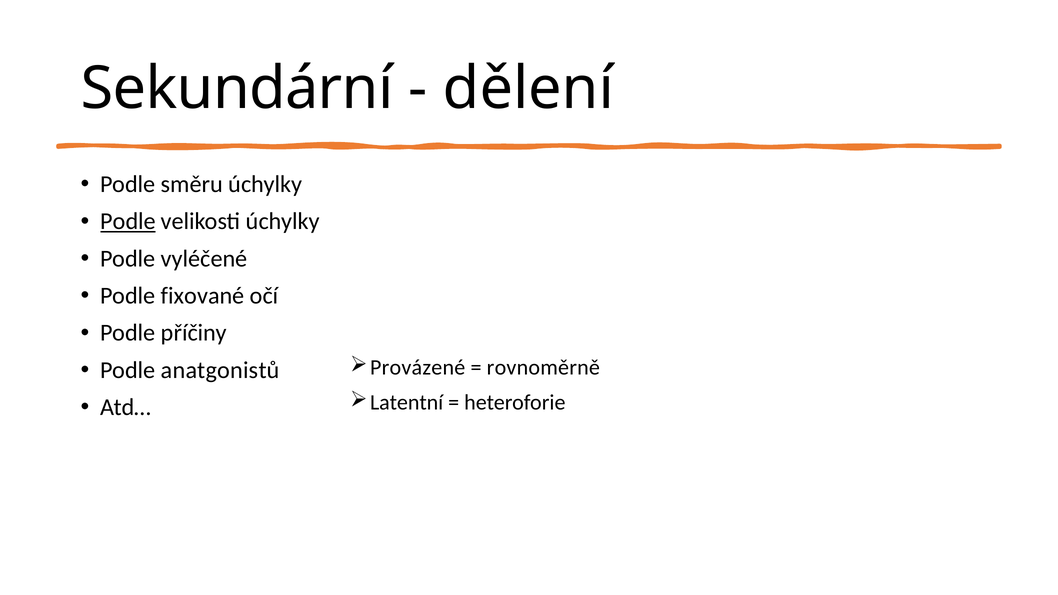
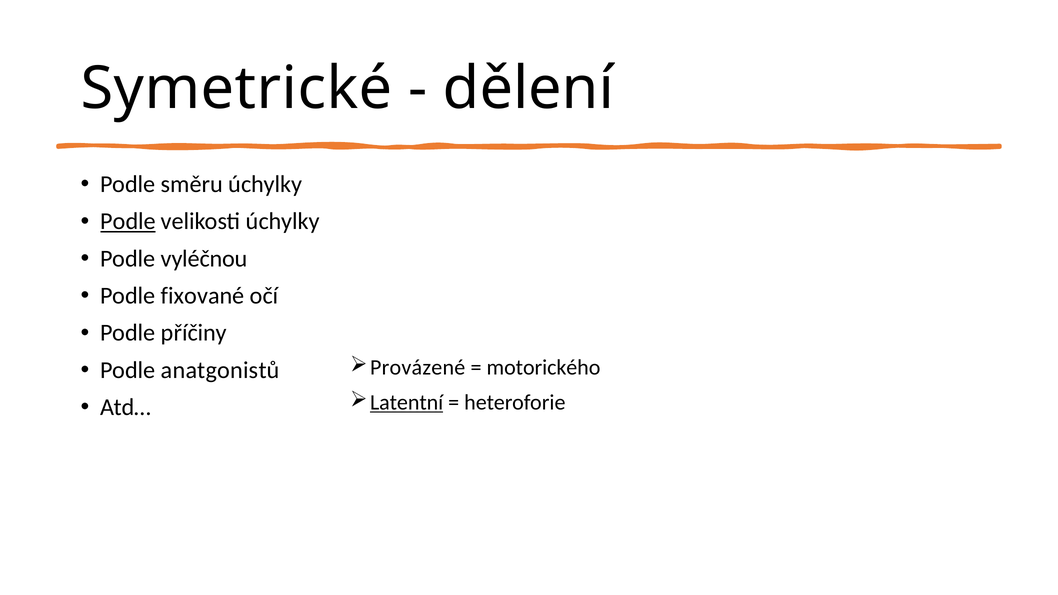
Sekundární: Sekundární -> Symetrické
vyléčené: vyléčené -> vyléčnou
rovnoměrně: rovnoměrně -> motorického
Latentní underline: none -> present
